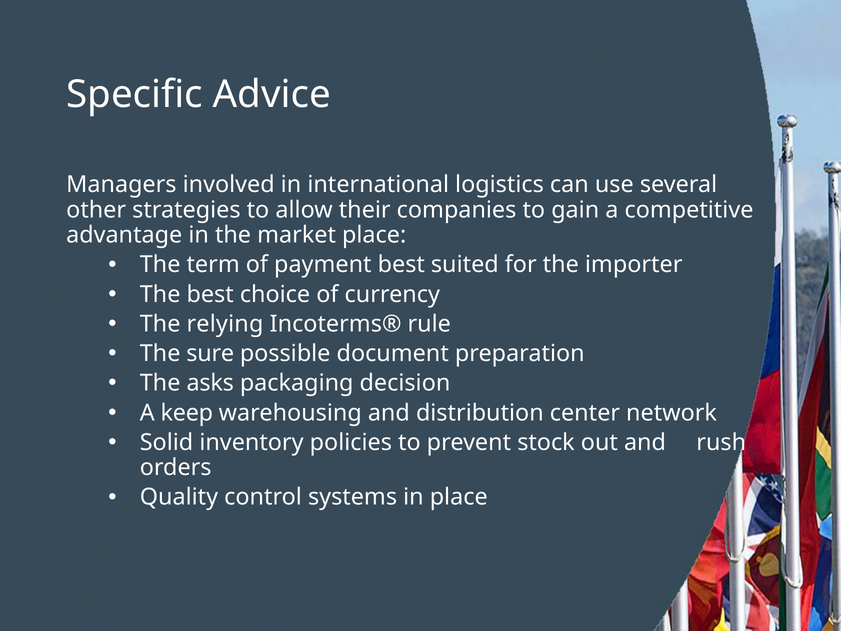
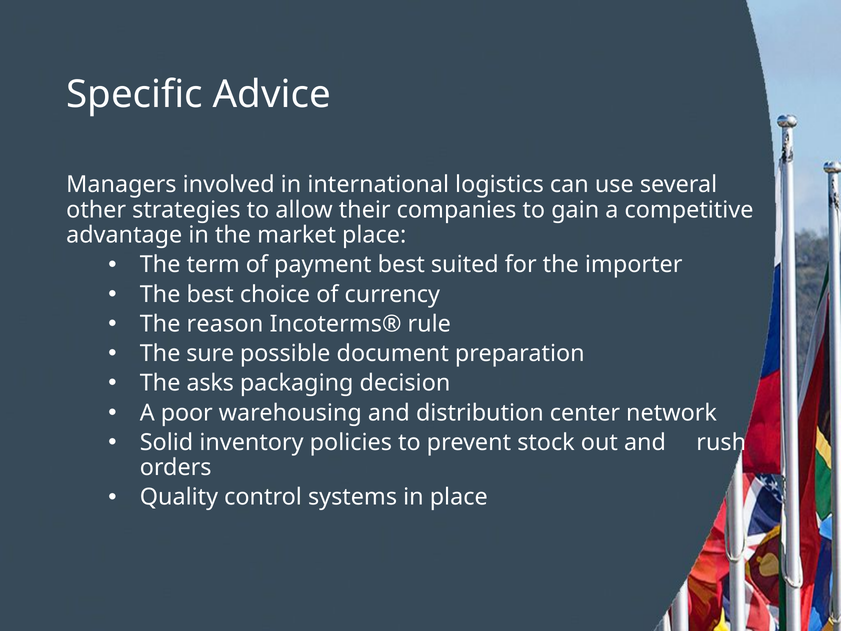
relying: relying -> reason
keep: keep -> poor
